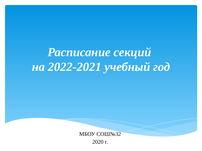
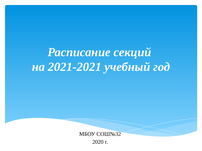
2022-2021: 2022-2021 -> 2021-2021
